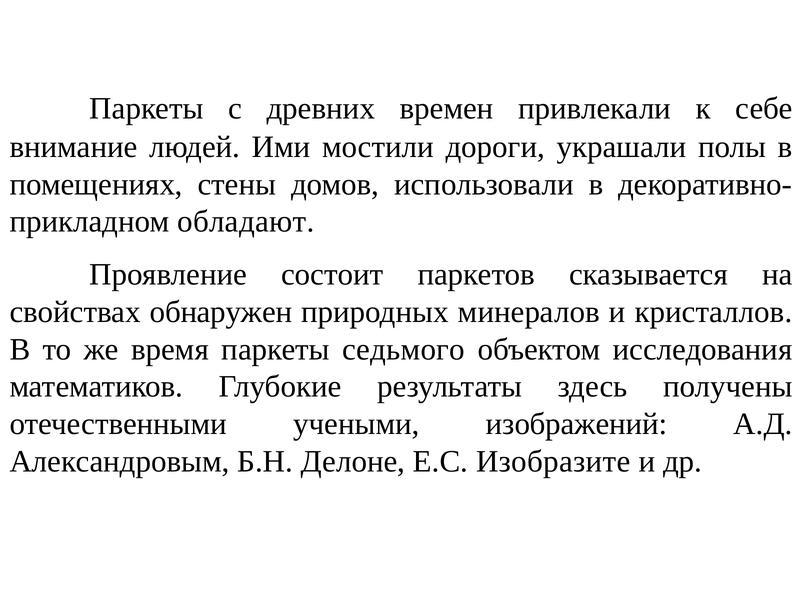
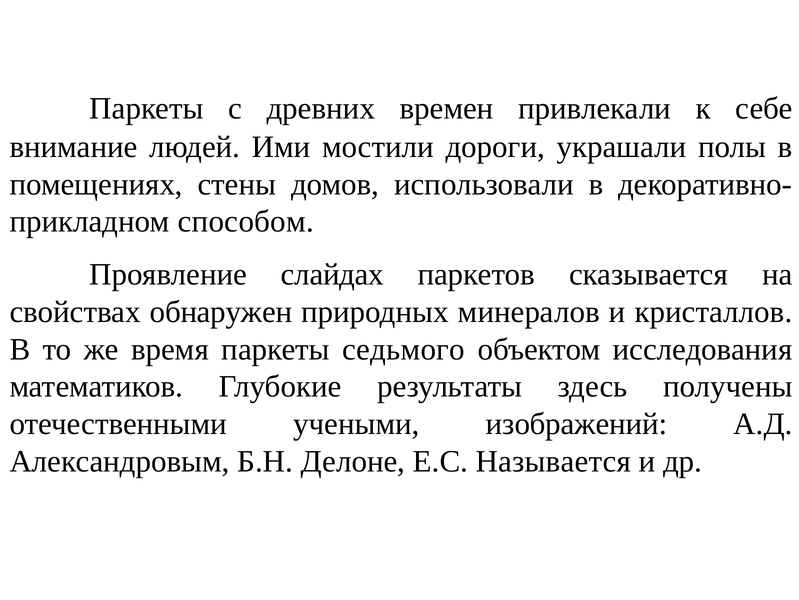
обладают: обладают -> способом
состоит: состоит -> слайдах
Изобразите: Изобразите -> Называется
